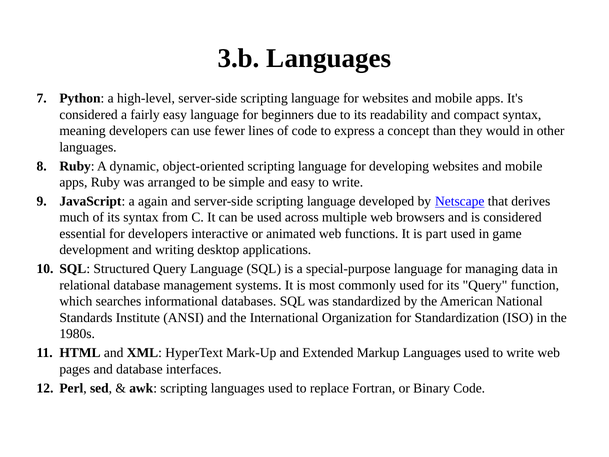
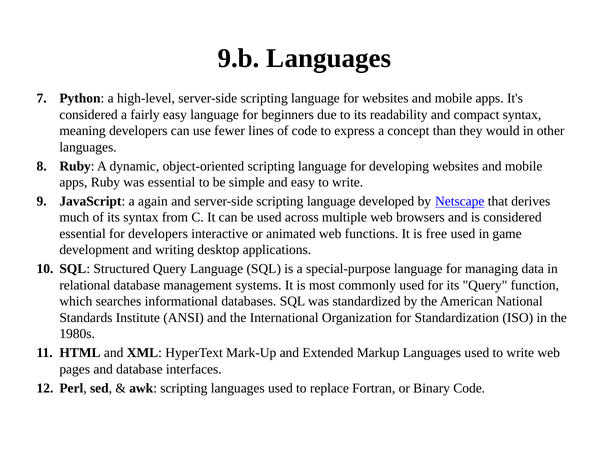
3.b: 3.b -> 9.b
was arranged: arranged -> essential
part: part -> free
